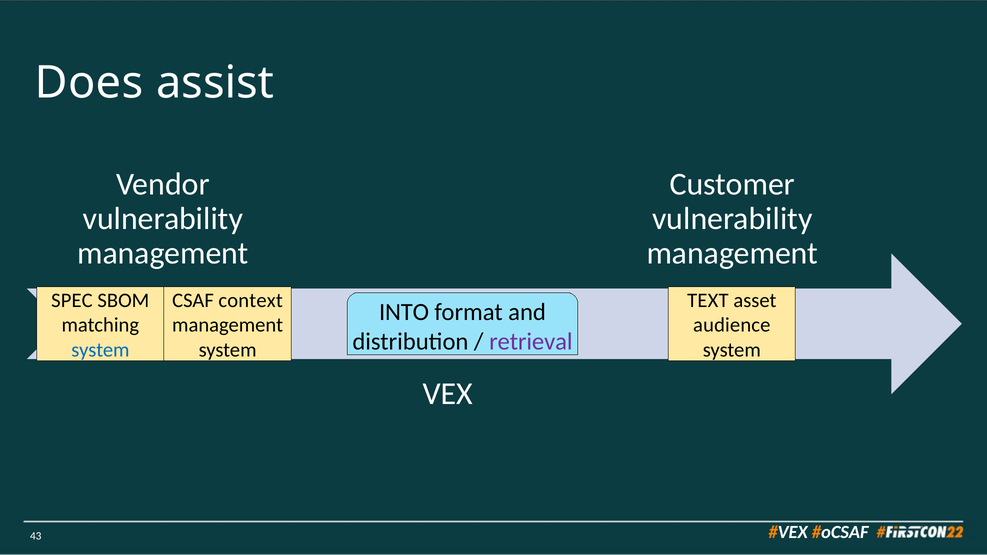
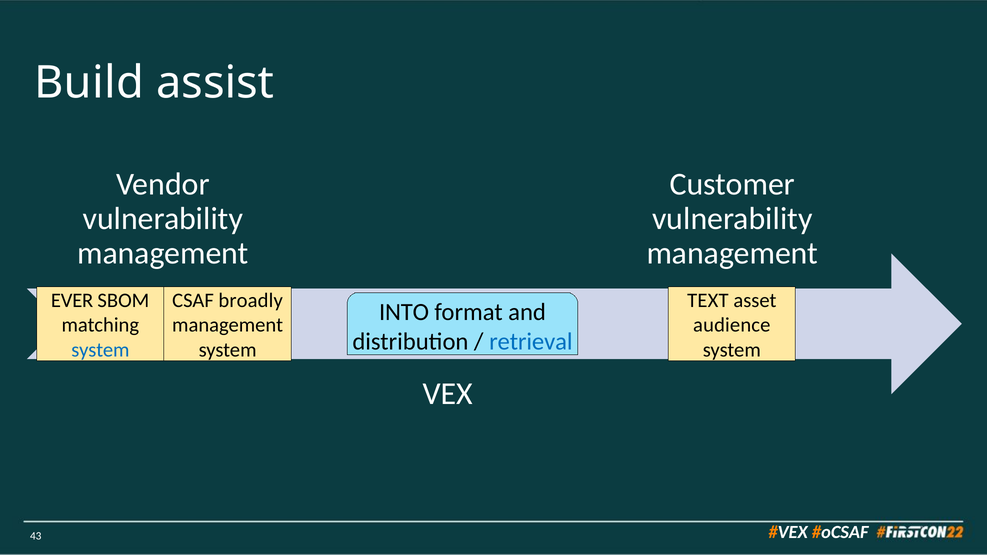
Does: Does -> Build
SPEC: SPEC -> EVER
context: context -> broadly
retrieval colour: purple -> blue
